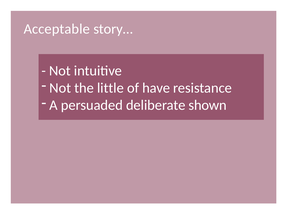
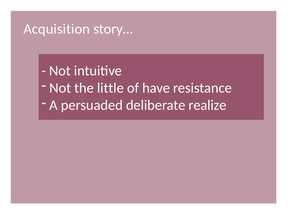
Acceptable: Acceptable -> Acquisition
shown: shown -> realize
